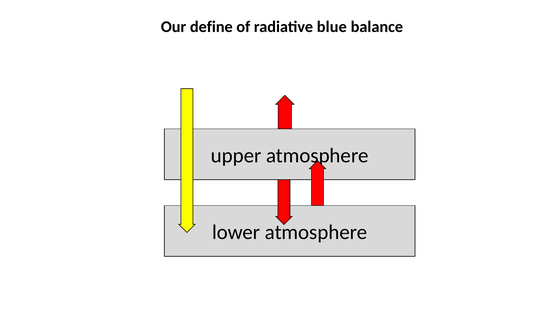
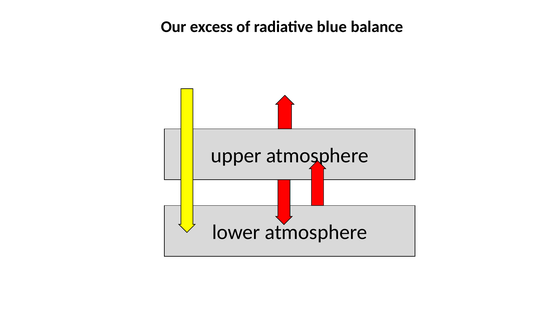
define: define -> excess
